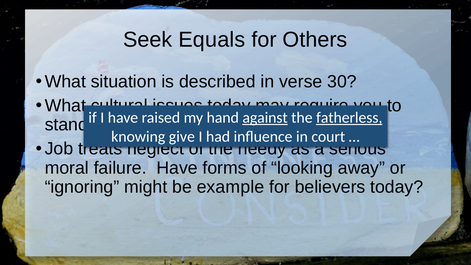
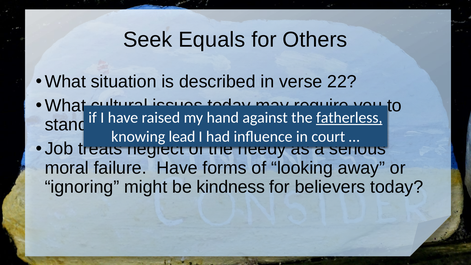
30: 30 -> 22
against underline: present -> none
give: give -> lead
example: example -> kindness
